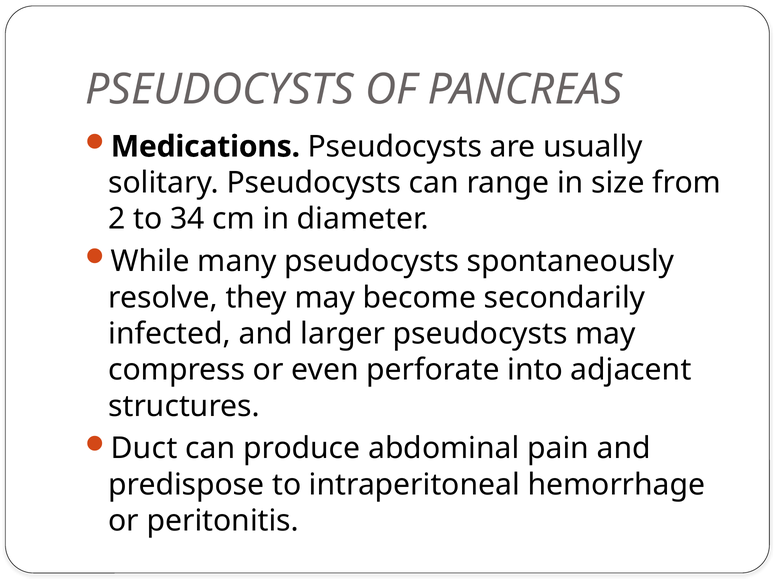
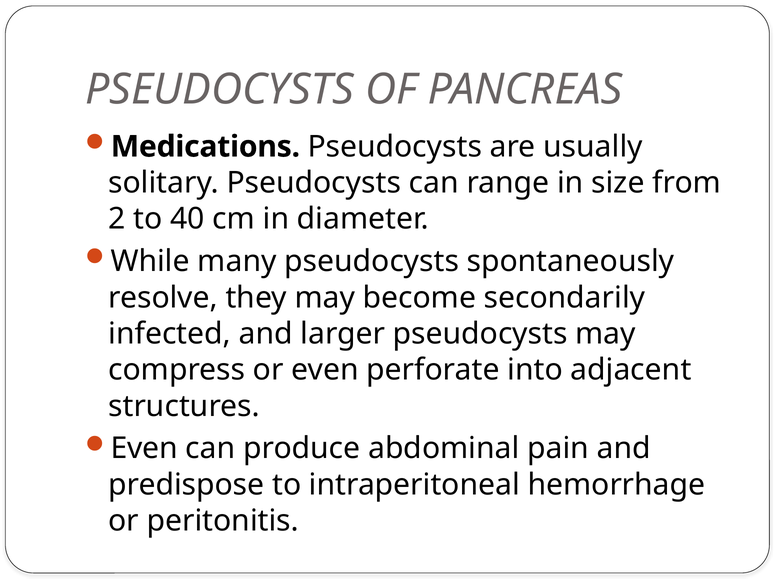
34: 34 -> 40
Duct at (144, 449): Duct -> Even
